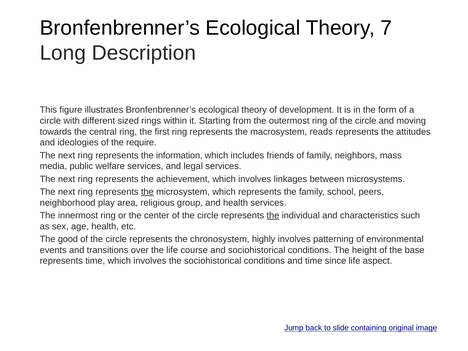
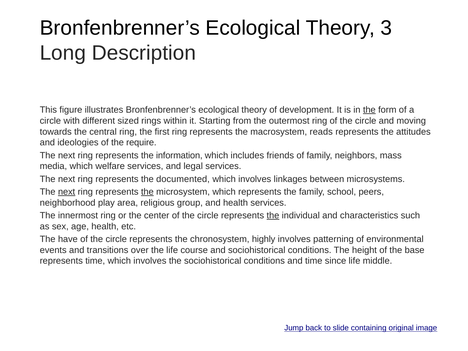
7: 7 -> 3
the at (369, 110) underline: none -> present
media public: public -> which
achievement: achievement -> documented
next at (67, 192) underline: none -> present
good: good -> have
aspect: aspect -> middle
